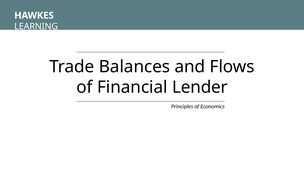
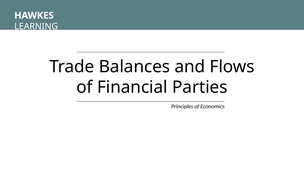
Lender: Lender -> Parties
